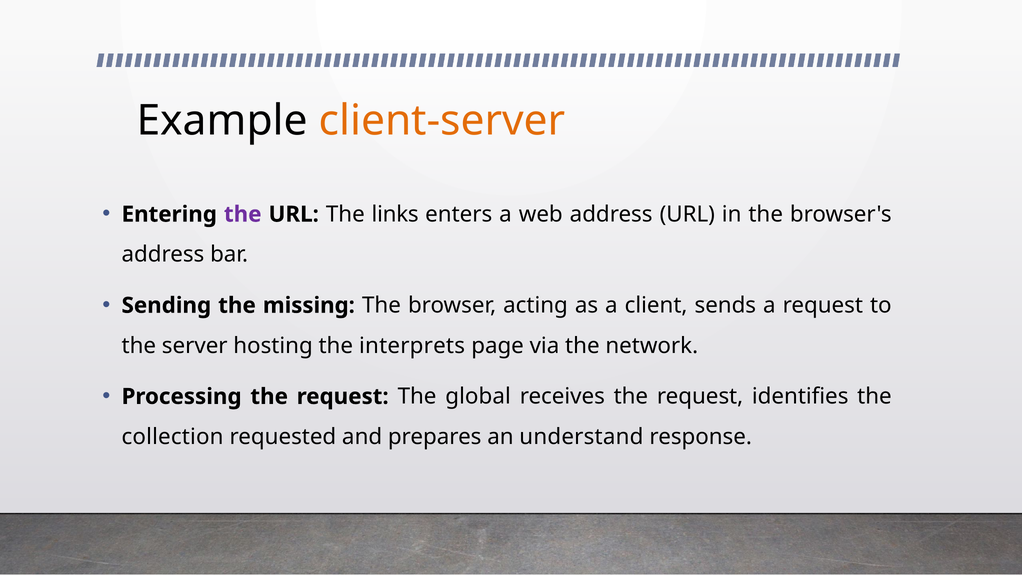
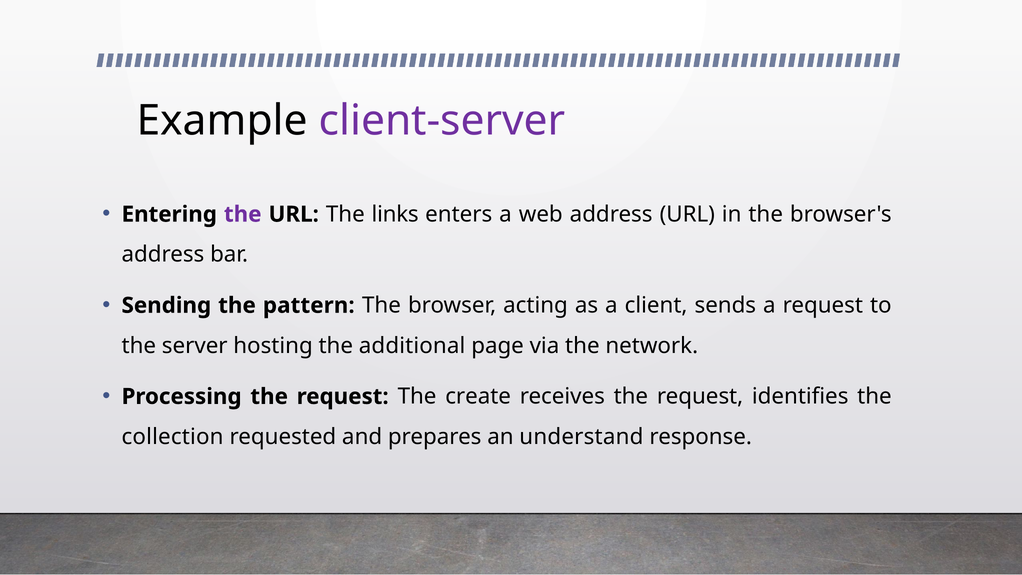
client-server colour: orange -> purple
missing: missing -> pattern
interprets: interprets -> additional
global: global -> create
